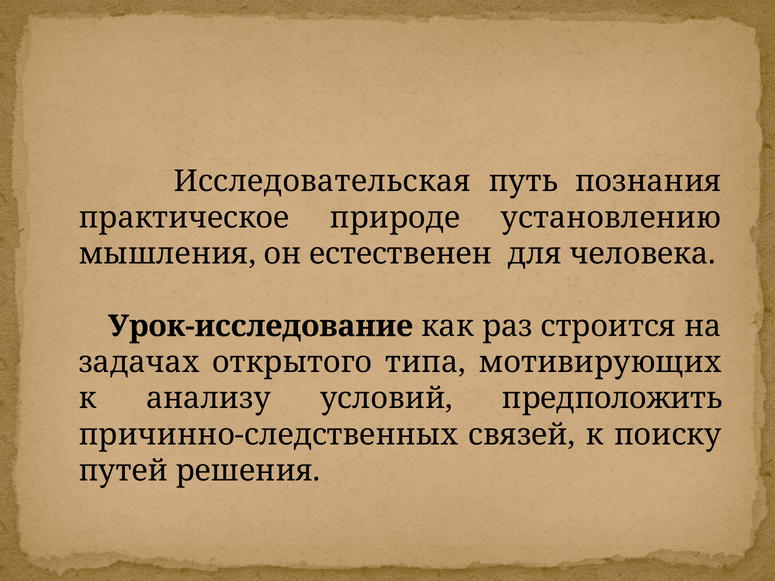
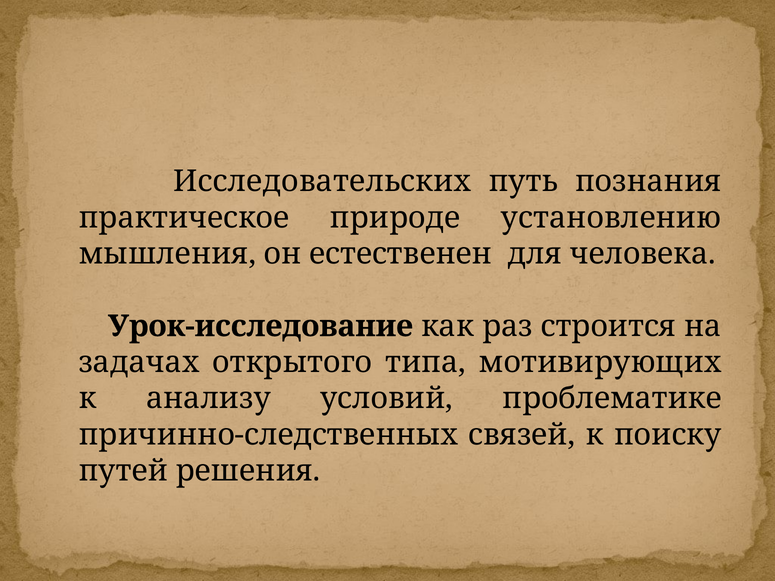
Исследовательская: Исследовательская -> Исследовательских
предположить: предположить -> проблематике
